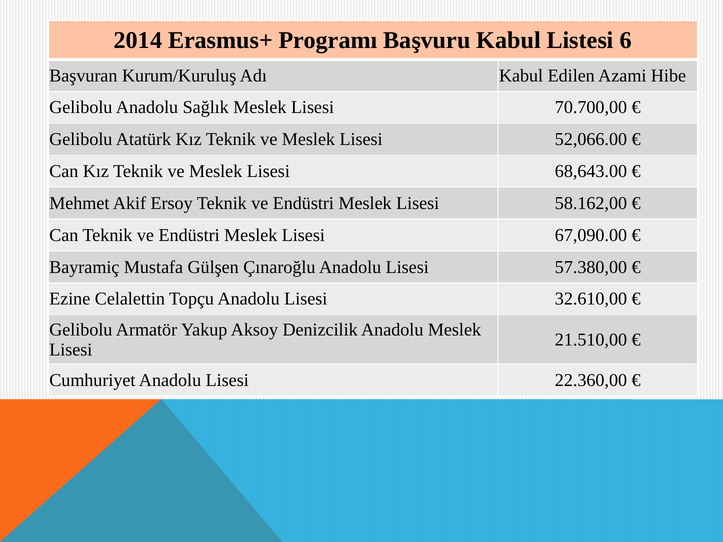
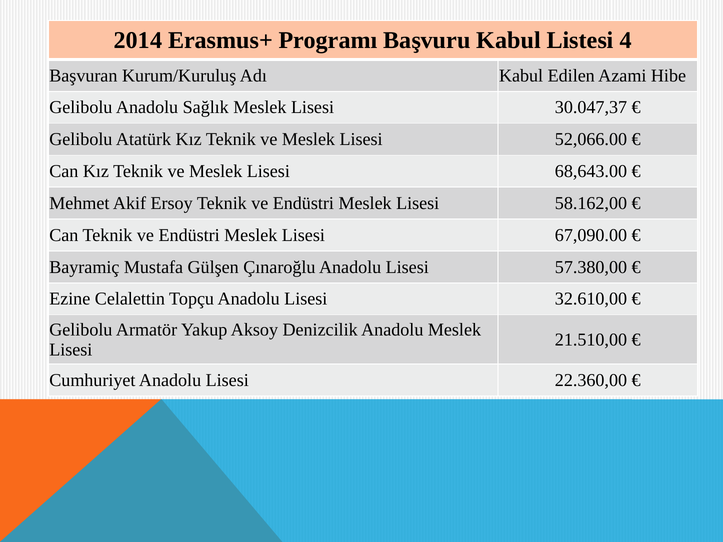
6: 6 -> 4
70.700,00: 70.700,00 -> 30.047,37
